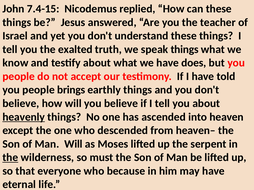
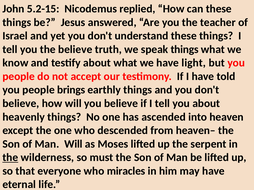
7.4-15: 7.4-15 -> 5.2-15
the exalted: exalted -> believe
does: does -> light
heavenly underline: present -> none
because: because -> miracles
